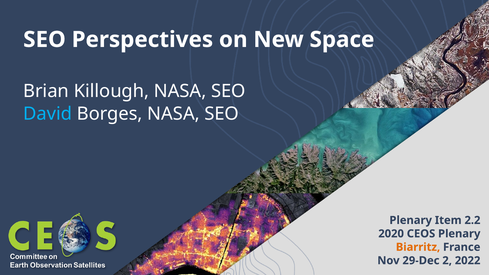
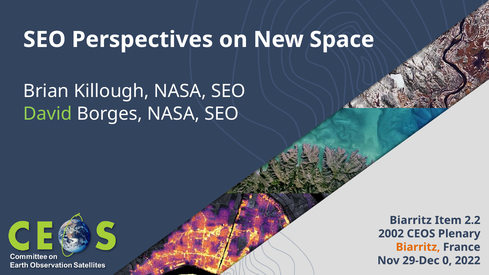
David colour: light blue -> light green
Plenary at (411, 220): Plenary -> Biarritz
2020: 2020 -> 2002
2: 2 -> 0
